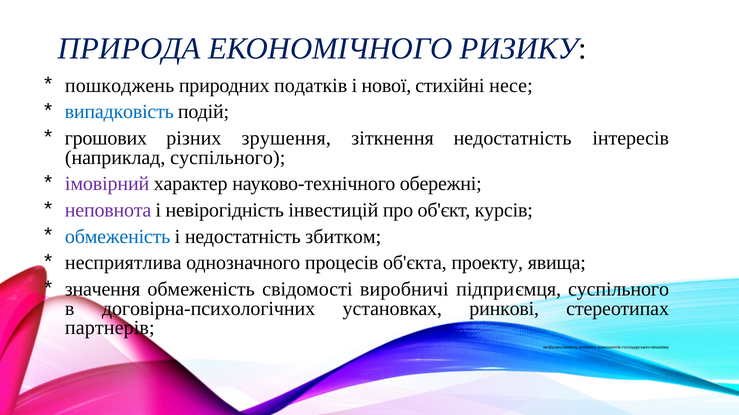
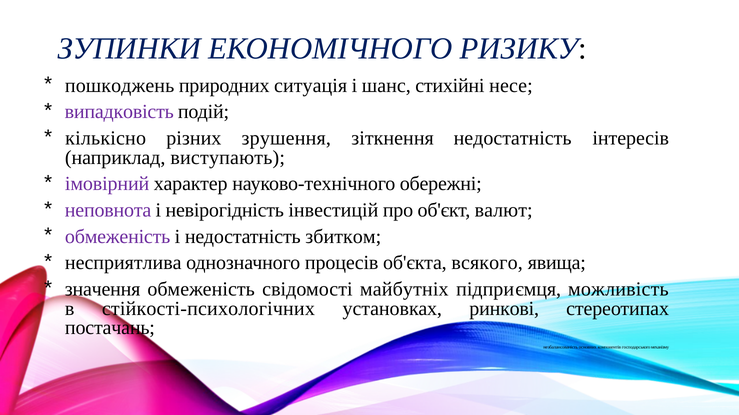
ПРИРОДА: ПРИРОДА -> ЗУПИНКИ
податків: податків -> ситуація
нової: нової -> шанс
випадковість colour: blue -> purple
грошових: грошових -> кількісно
наприклад суспільного: суспільного -> виступають
курсів: курсів -> валют
обмеженість at (118, 237) colour: blue -> purple
проекту: проекту -> всякого
виробничі: виробничі -> майбутніх
підприємця суспільного: суспільного -> можливість
договірна-психологічних: договірна-психологічних -> стійкості-психологічних
партнерів: партнерів -> постачань
